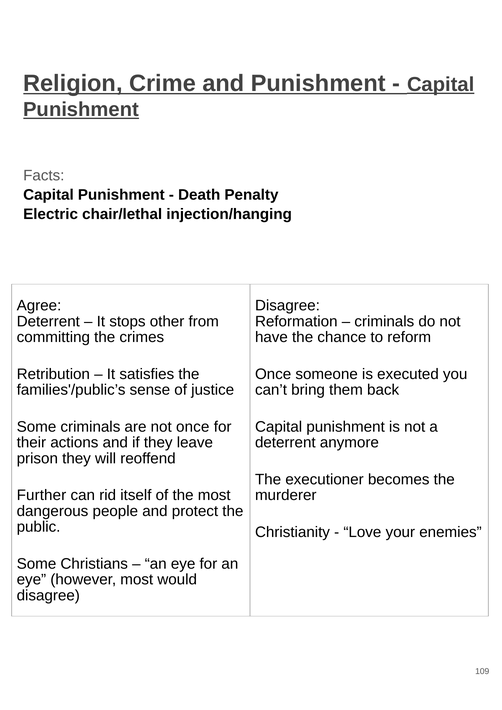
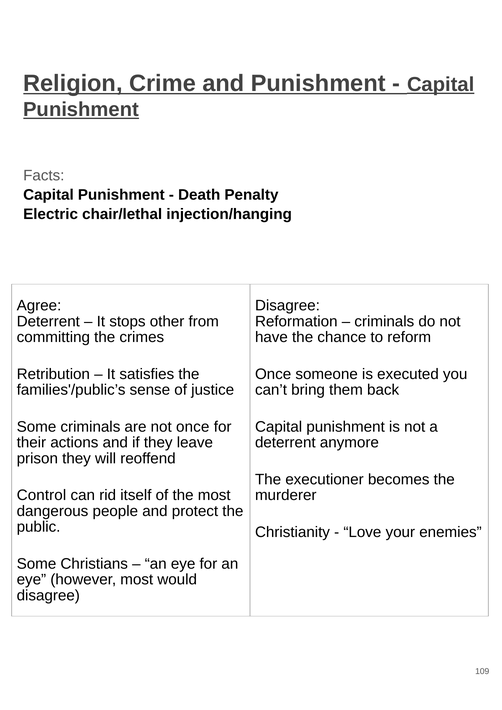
Further: Further -> Control
